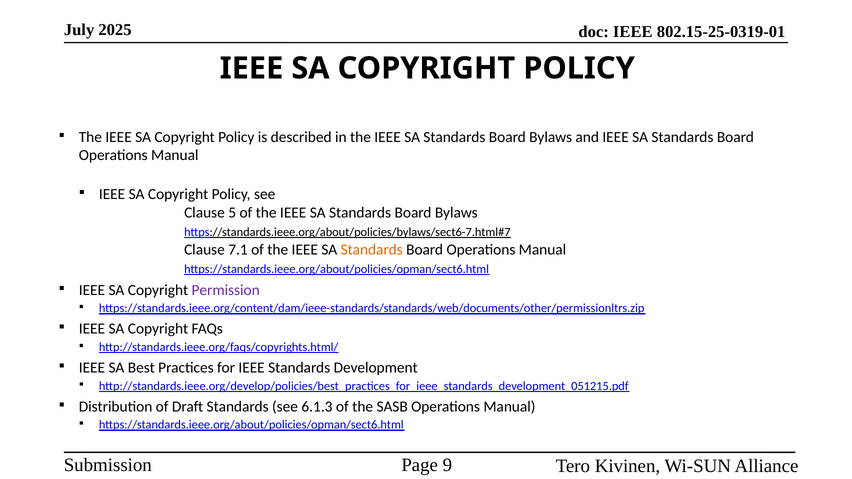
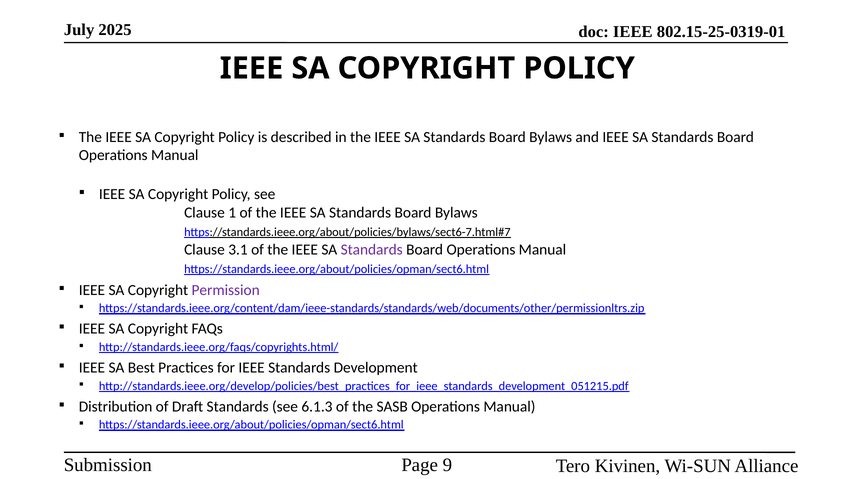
5: 5 -> 1
7.1: 7.1 -> 3.1
Standards at (372, 250) colour: orange -> purple
